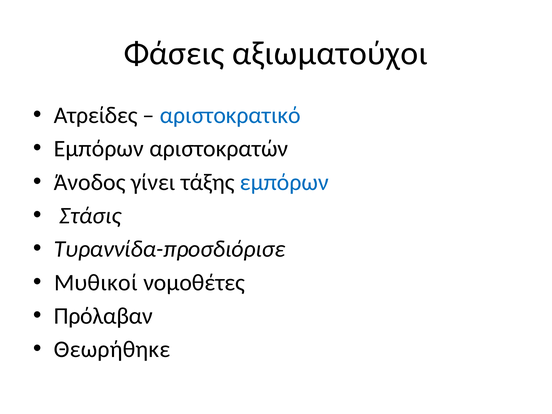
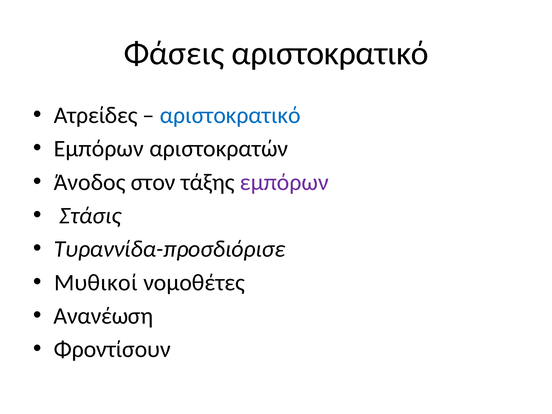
Φάσεις αξιωματούχοι: αξιωματούχοι -> αριστοκρατικό
γίνει: γίνει -> στον
εμπόρων at (284, 182) colour: blue -> purple
Πρόλαβαν: Πρόλαβαν -> Ανανέωση
Θεωρήθηκε: Θεωρήθηκε -> Φροντίσουν
